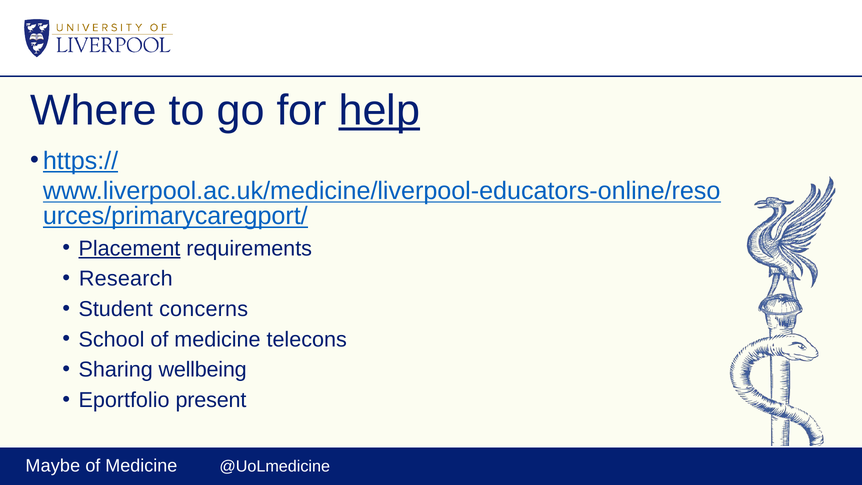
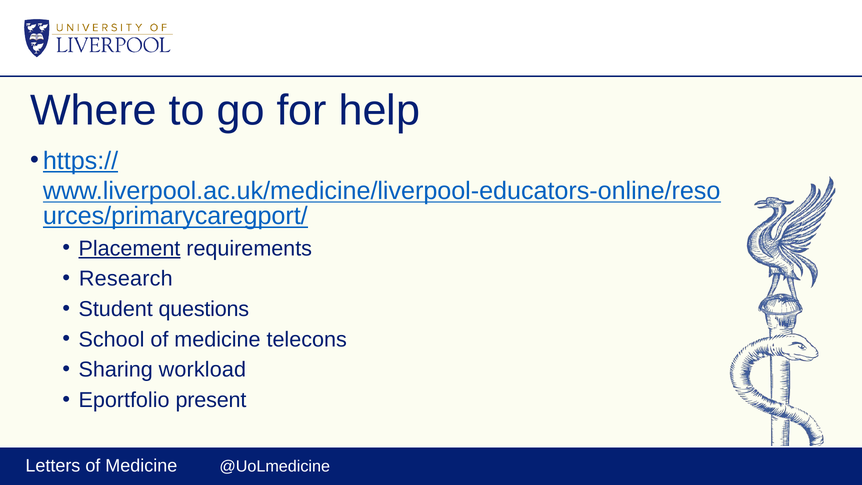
help underline: present -> none
concerns: concerns -> questions
wellbeing: wellbeing -> workload
Maybe: Maybe -> Letters
